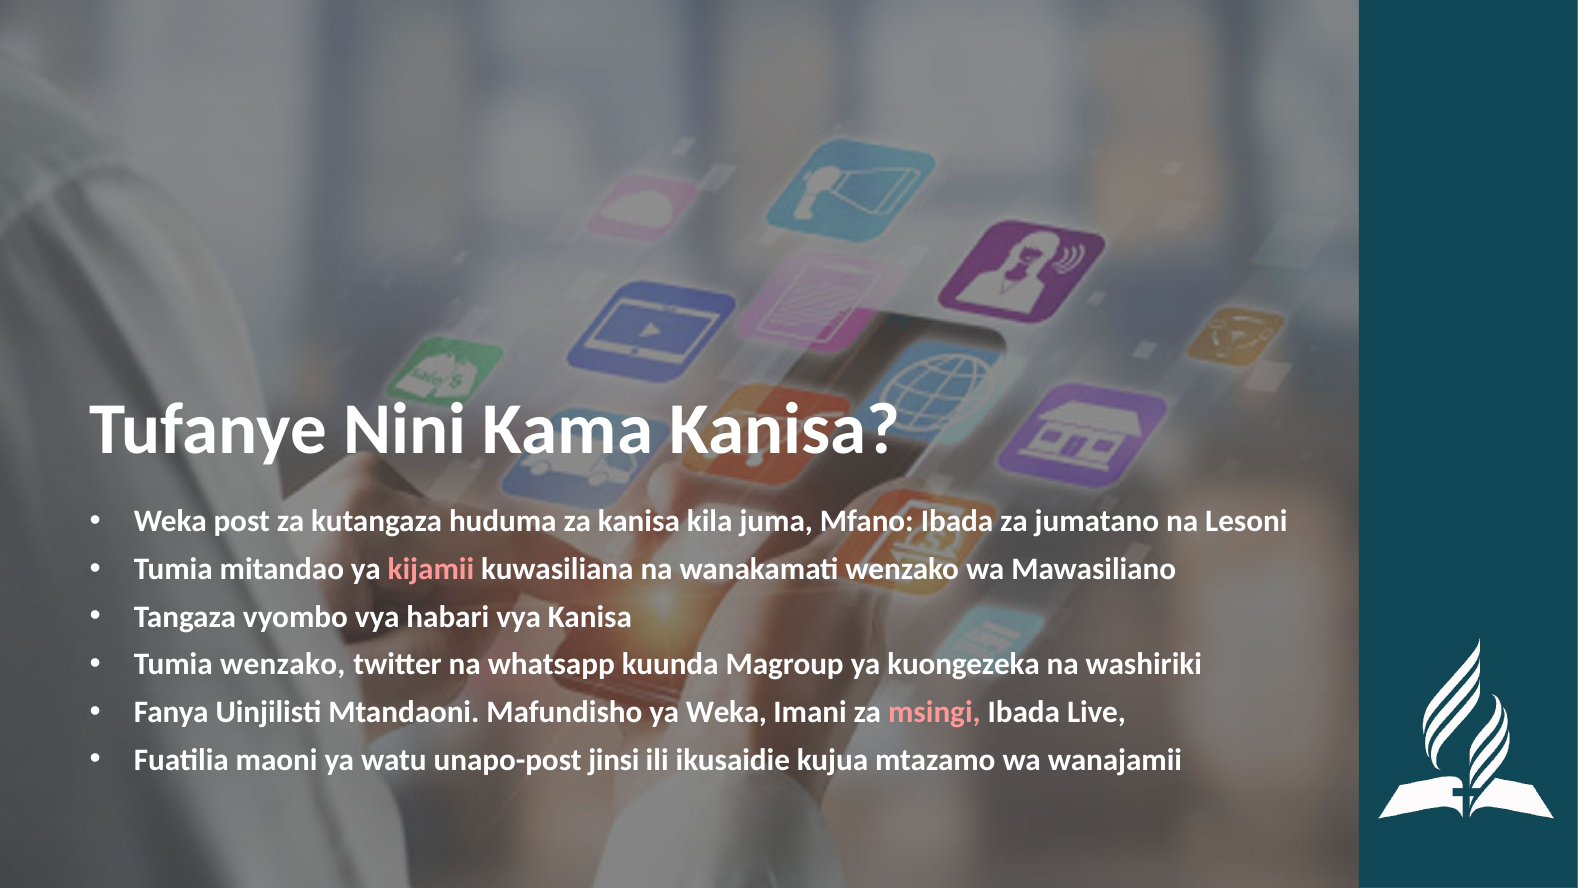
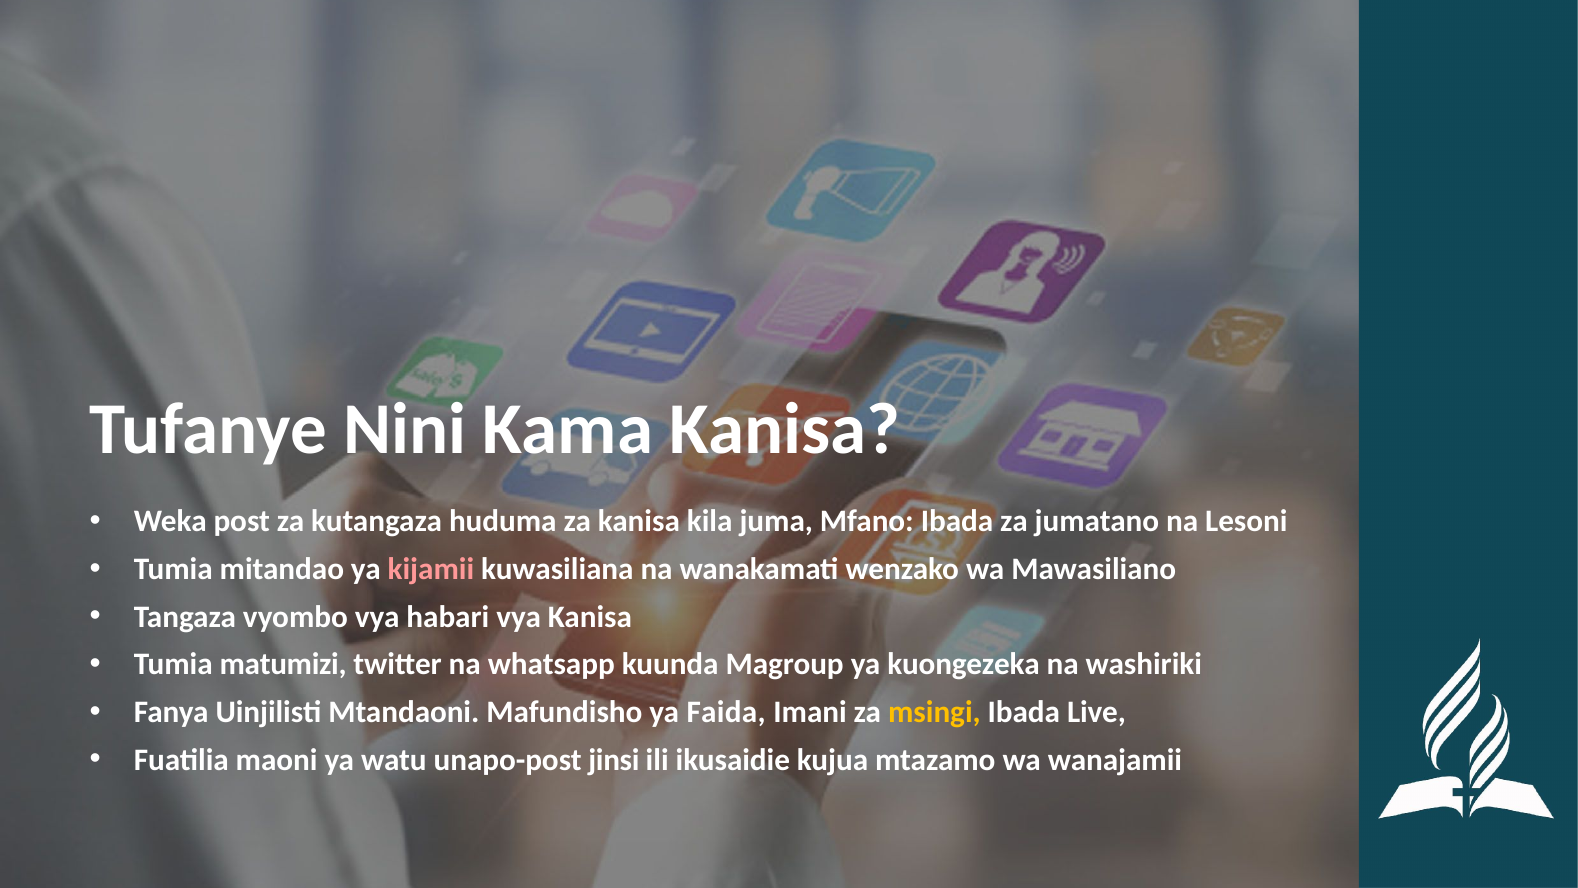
Tumia wenzako: wenzako -> matumizi
ya Weka: Weka -> Faida
msingi colour: pink -> yellow
